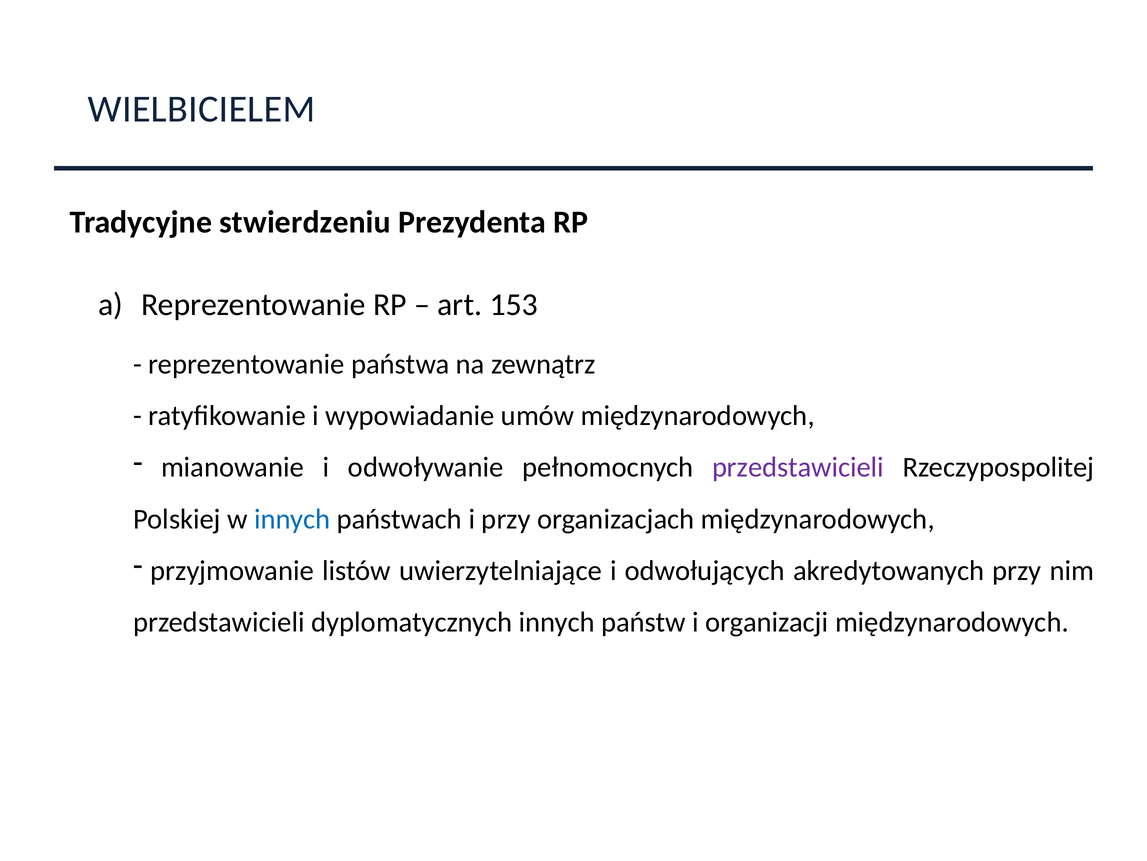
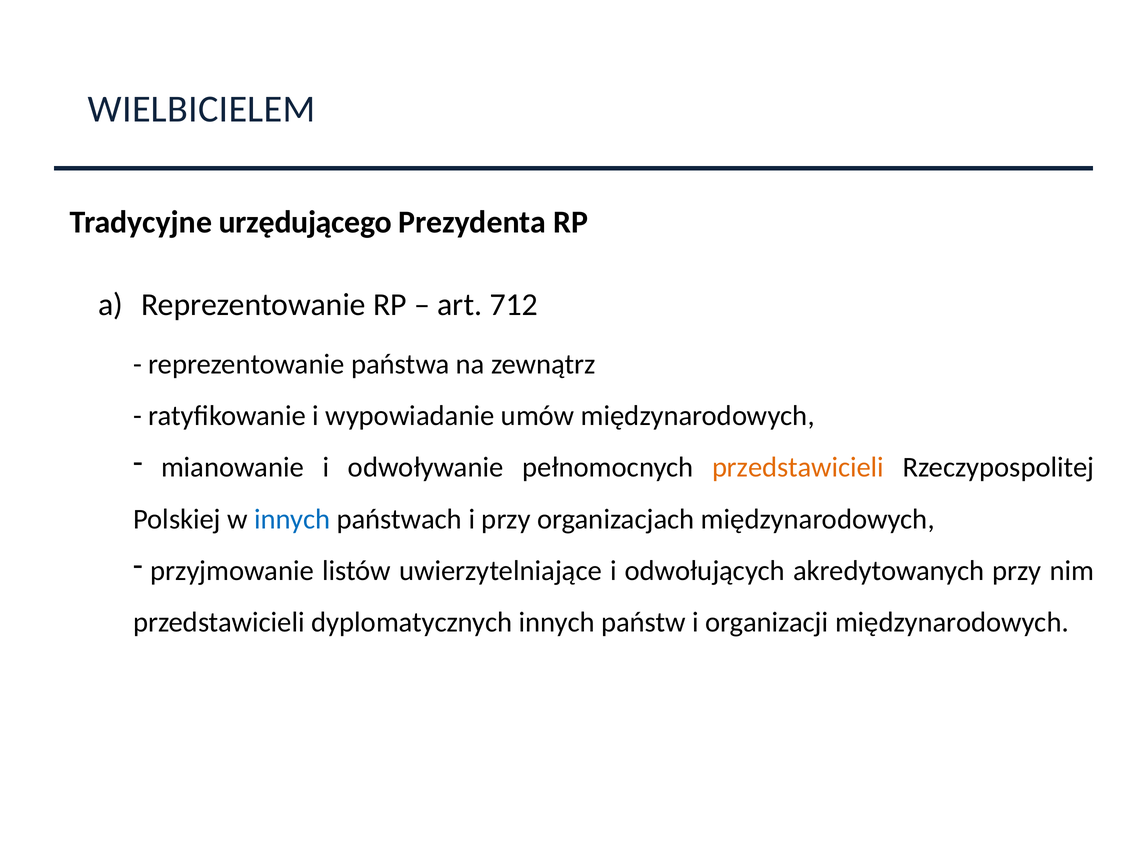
stwierdzeniu: stwierdzeniu -> urzędującego
153: 153 -> 712
przedstawicieli at (798, 467) colour: purple -> orange
